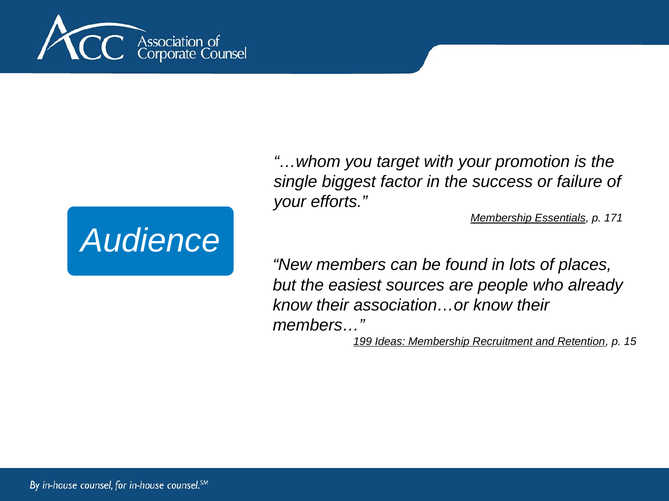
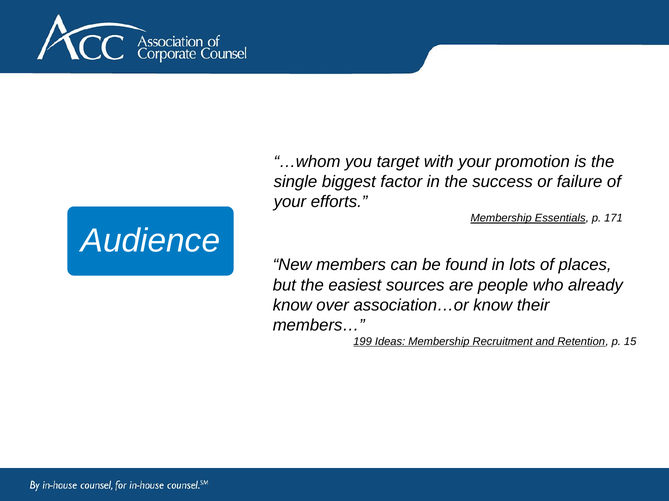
their at (333, 305): their -> over
